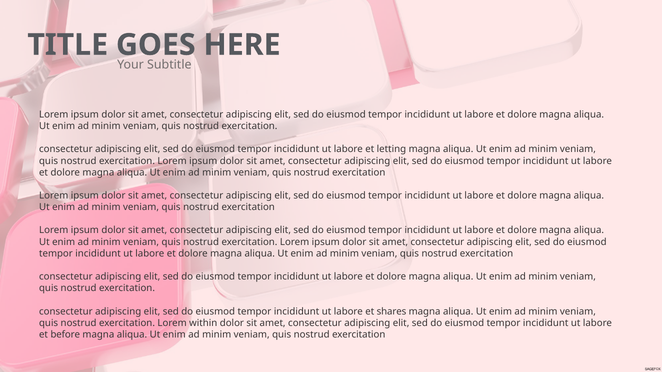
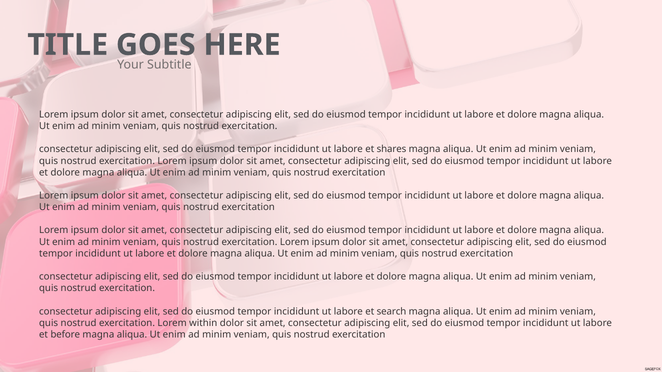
letting: letting -> shares
shares: shares -> search
